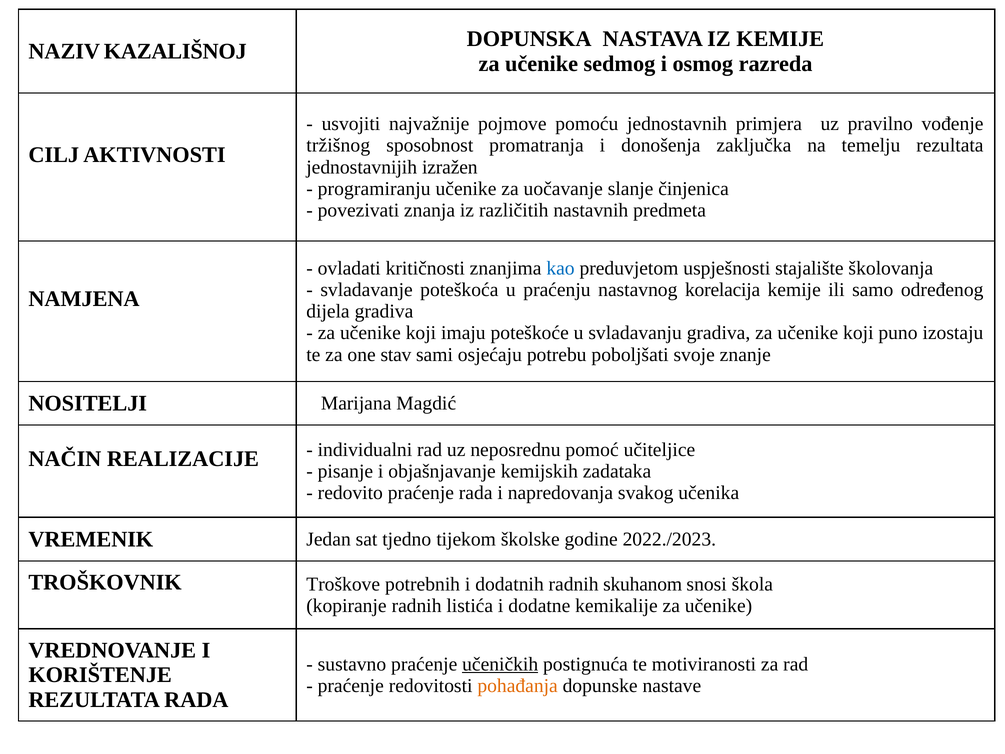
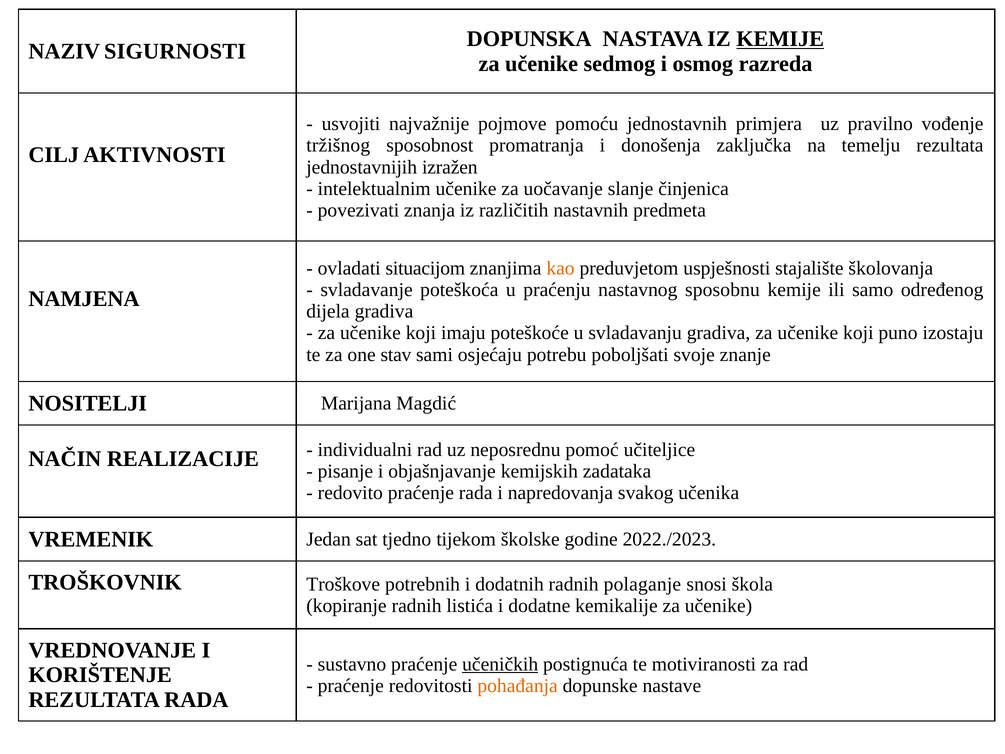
KEMIJE at (780, 39) underline: none -> present
KAZALIŠNOJ: KAZALIŠNOJ -> SIGURNOSTI
programiranju: programiranju -> intelektualnim
kritičnosti: kritičnosti -> situacijom
kao colour: blue -> orange
korelacija: korelacija -> sposobnu
skuhanom: skuhanom -> polaganje
